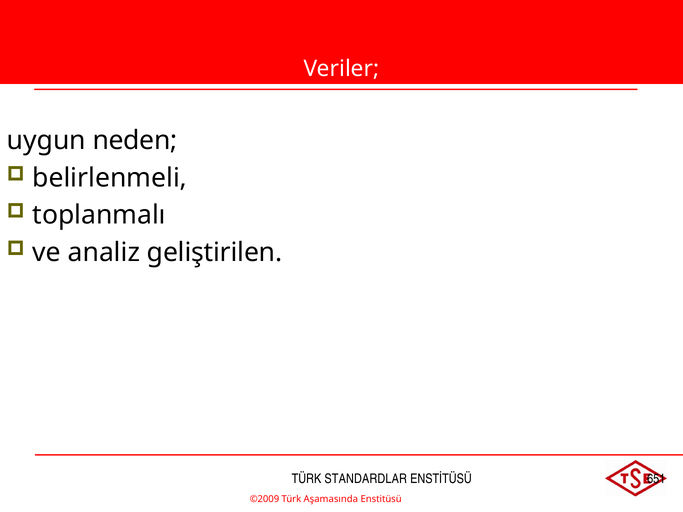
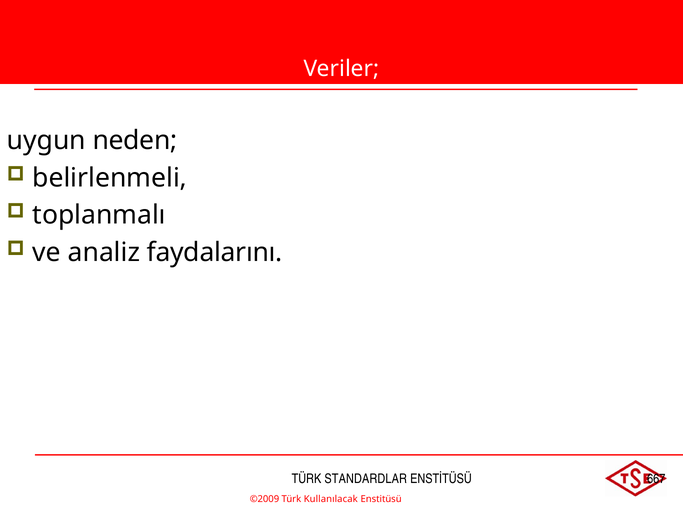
geliştirilen: geliştirilen -> faydalarını
651: 651 -> 667
Aşamasında: Aşamasında -> Kullanılacak
